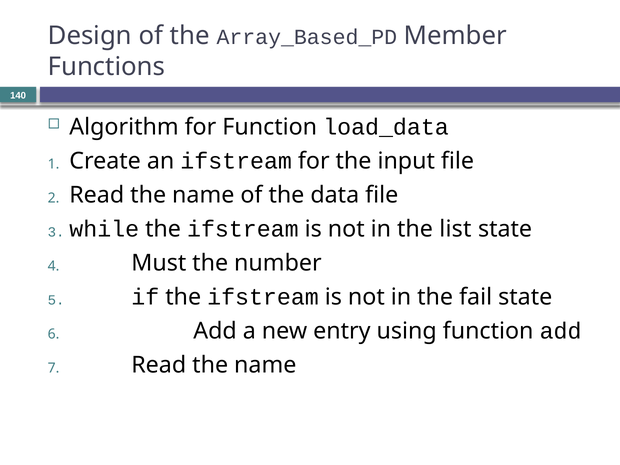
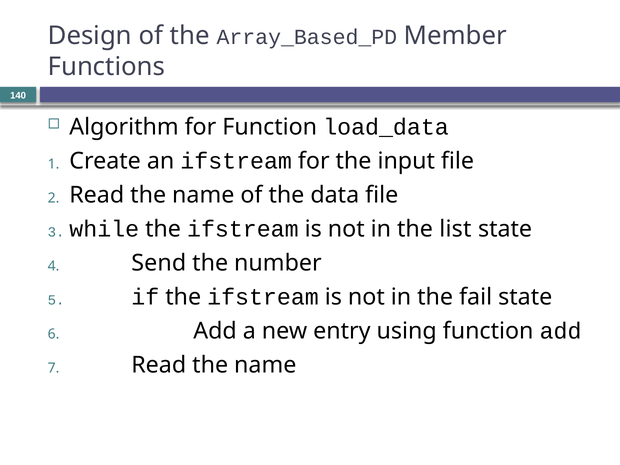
Must: Must -> Send
